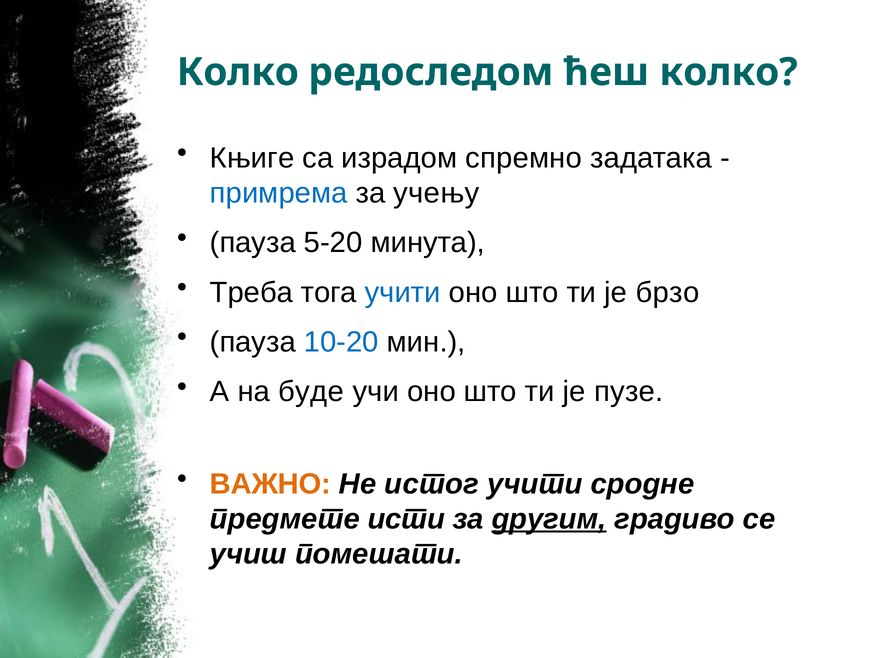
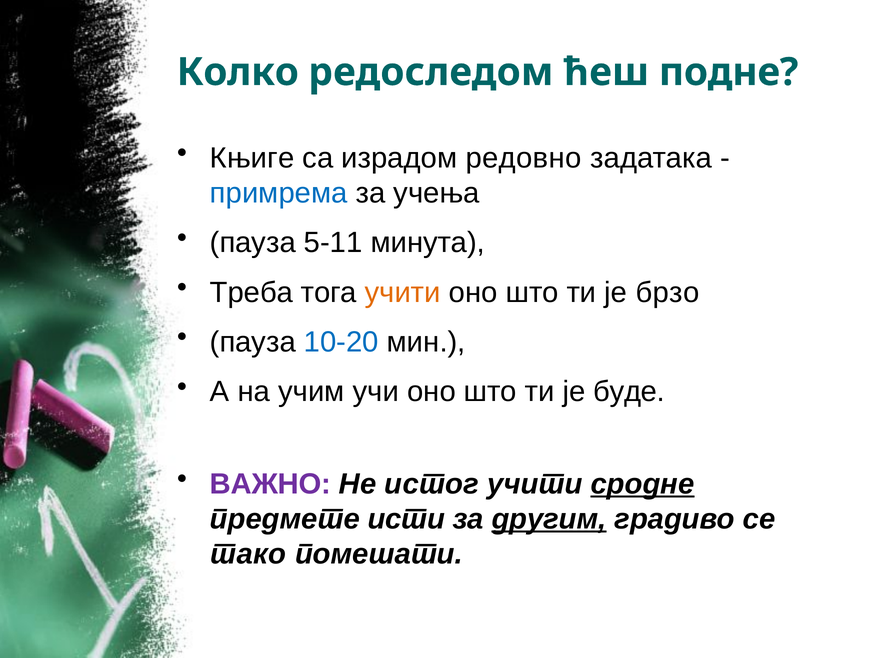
ћеш колко: колко -> подне
спремно: спремно -> редовно
учењу: учењу -> учења
5-20: 5-20 -> 5-11
учити at (403, 293) colour: blue -> orange
буде: буде -> учим
пузе: пузе -> буде
ВАЖНО colour: orange -> purple
сродне underline: none -> present
учиш: учиш -> тако
